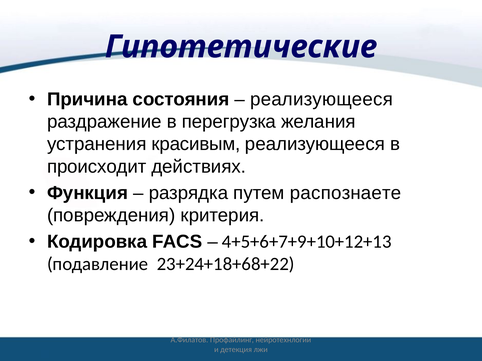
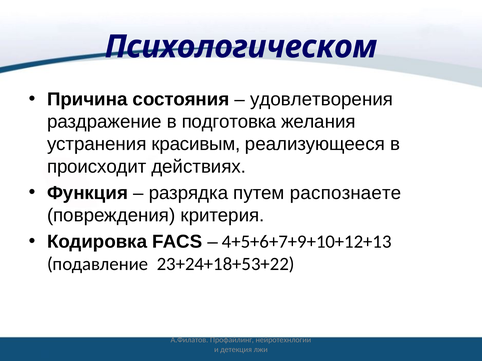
Гипотетические: Гипотетические -> Психологическом
реализующееся at (322, 99): реализующееся -> удовлетворения
перегрузка: перегрузка -> подготовка
23+24+18+68+22: 23+24+18+68+22 -> 23+24+18+53+22
